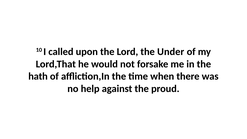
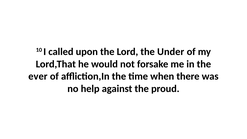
hath: hath -> ever
